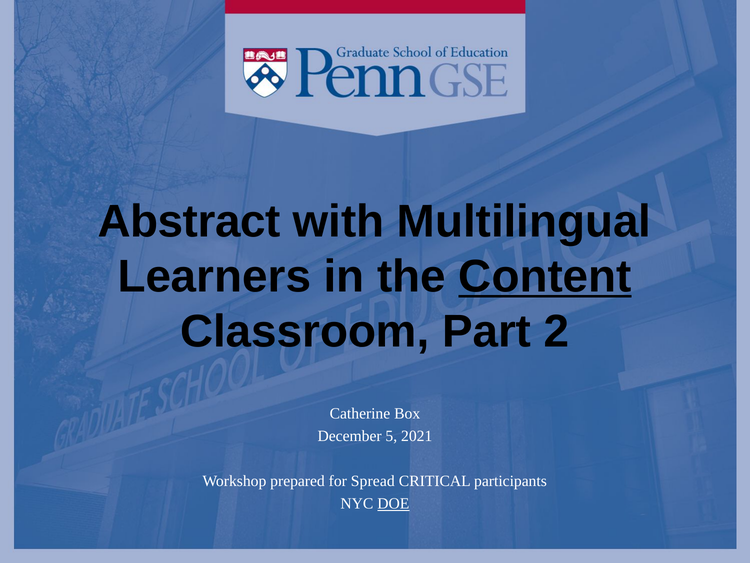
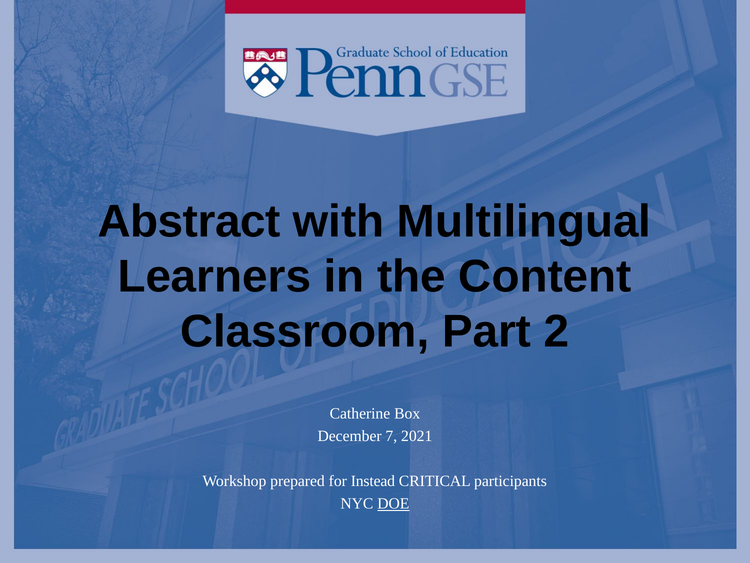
Content underline: present -> none
5: 5 -> 7
Spread: Spread -> Instead
